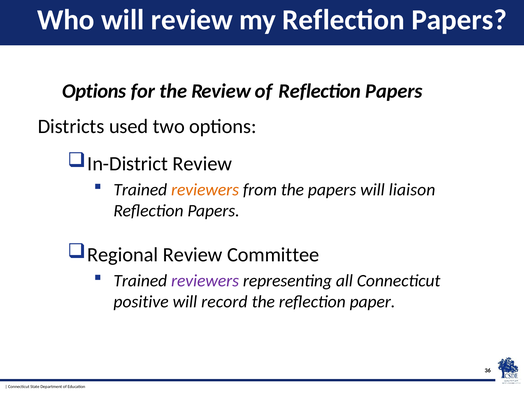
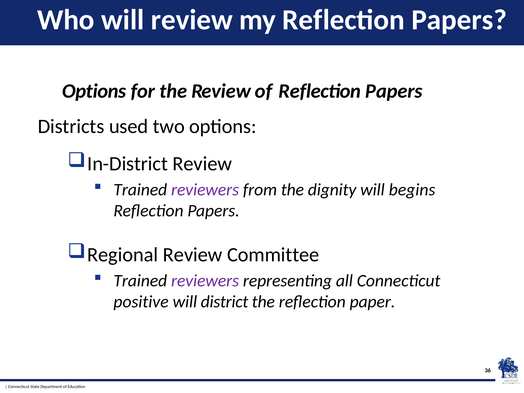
reviewers at (205, 190) colour: orange -> purple
the papers: papers -> dignity
liaison: liaison -> begins
record: record -> district
